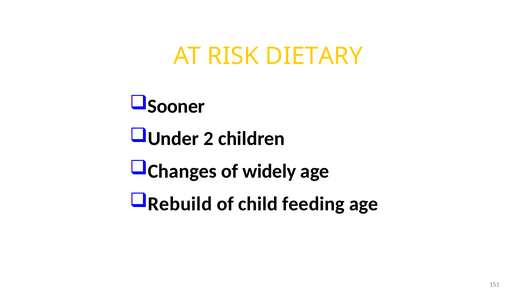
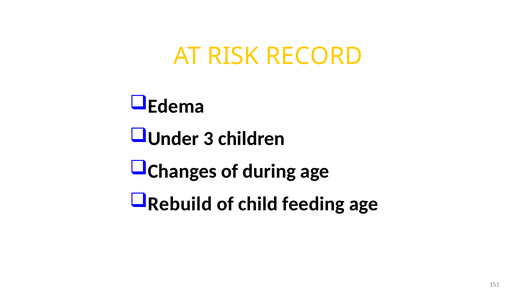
DIETARY: DIETARY -> RECORD
Sooner: Sooner -> Edema
2: 2 -> 3
widely: widely -> during
